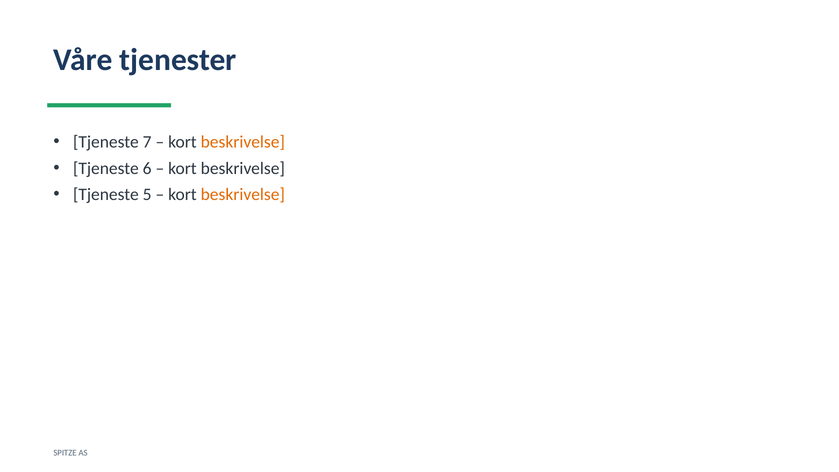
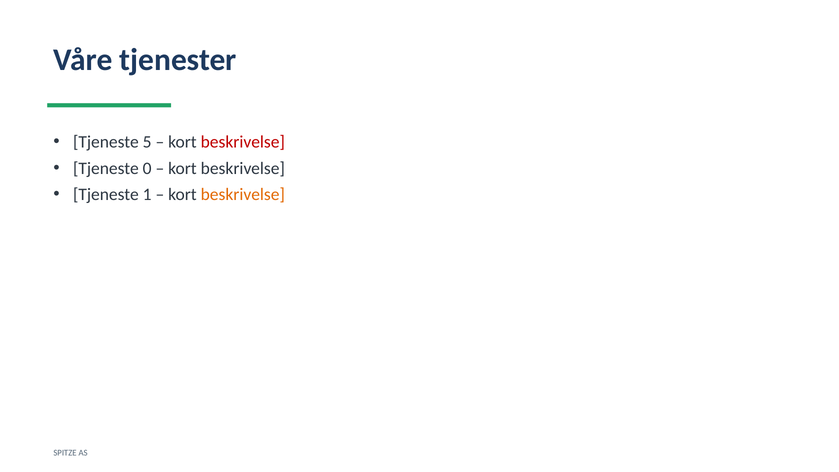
7: 7 -> 5
beskrivelse at (243, 142) colour: orange -> red
6: 6 -> 0
5: 5 -> 1
